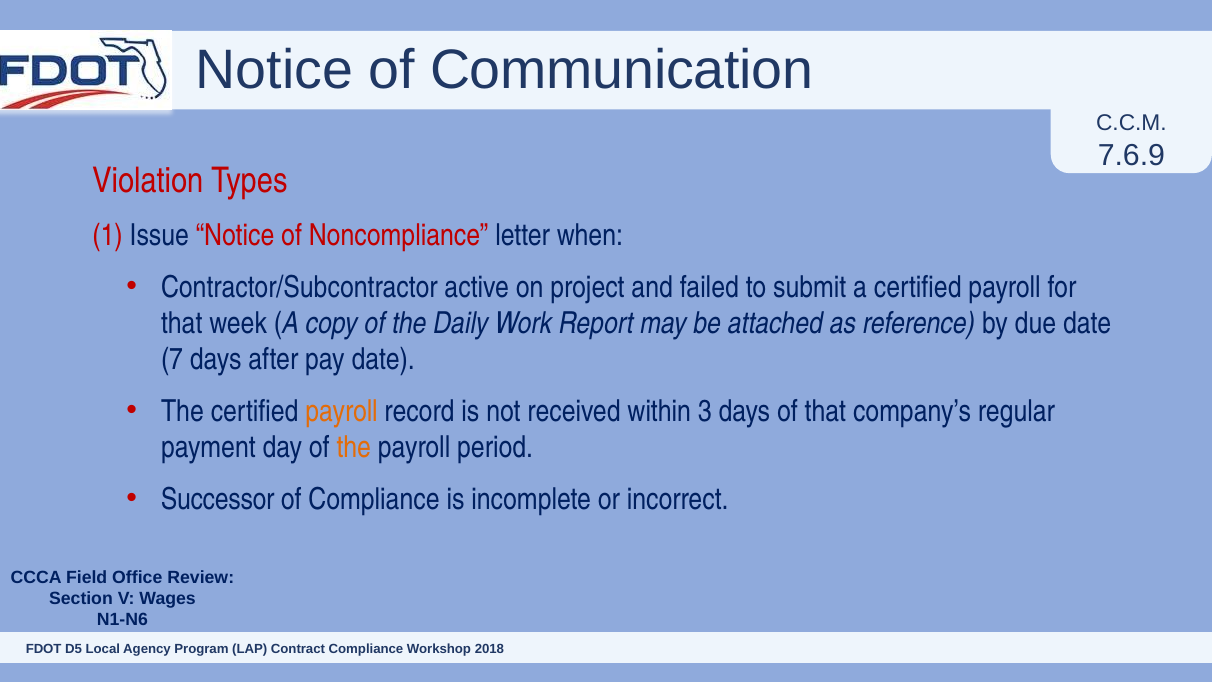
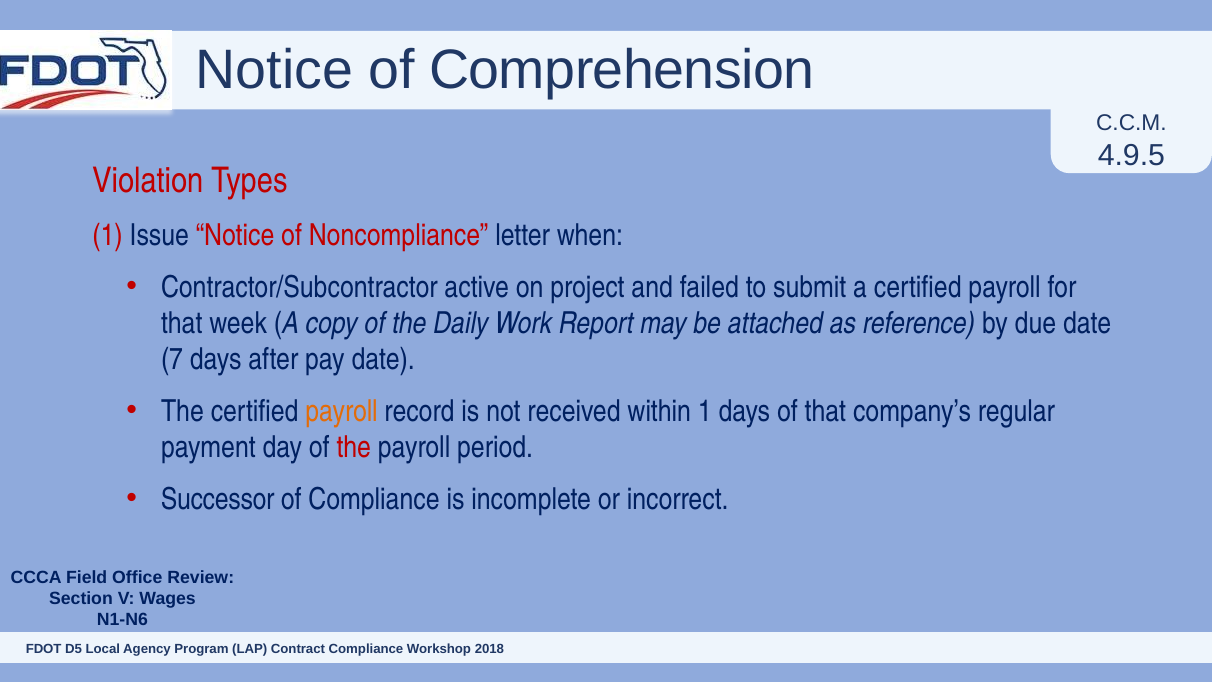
Communication: Communication -> Comprehension
7.6.9: 7.6.9 -> 4.9.5
within 3: 3 -> 1
the at (354, 448) colour: orange -> red
